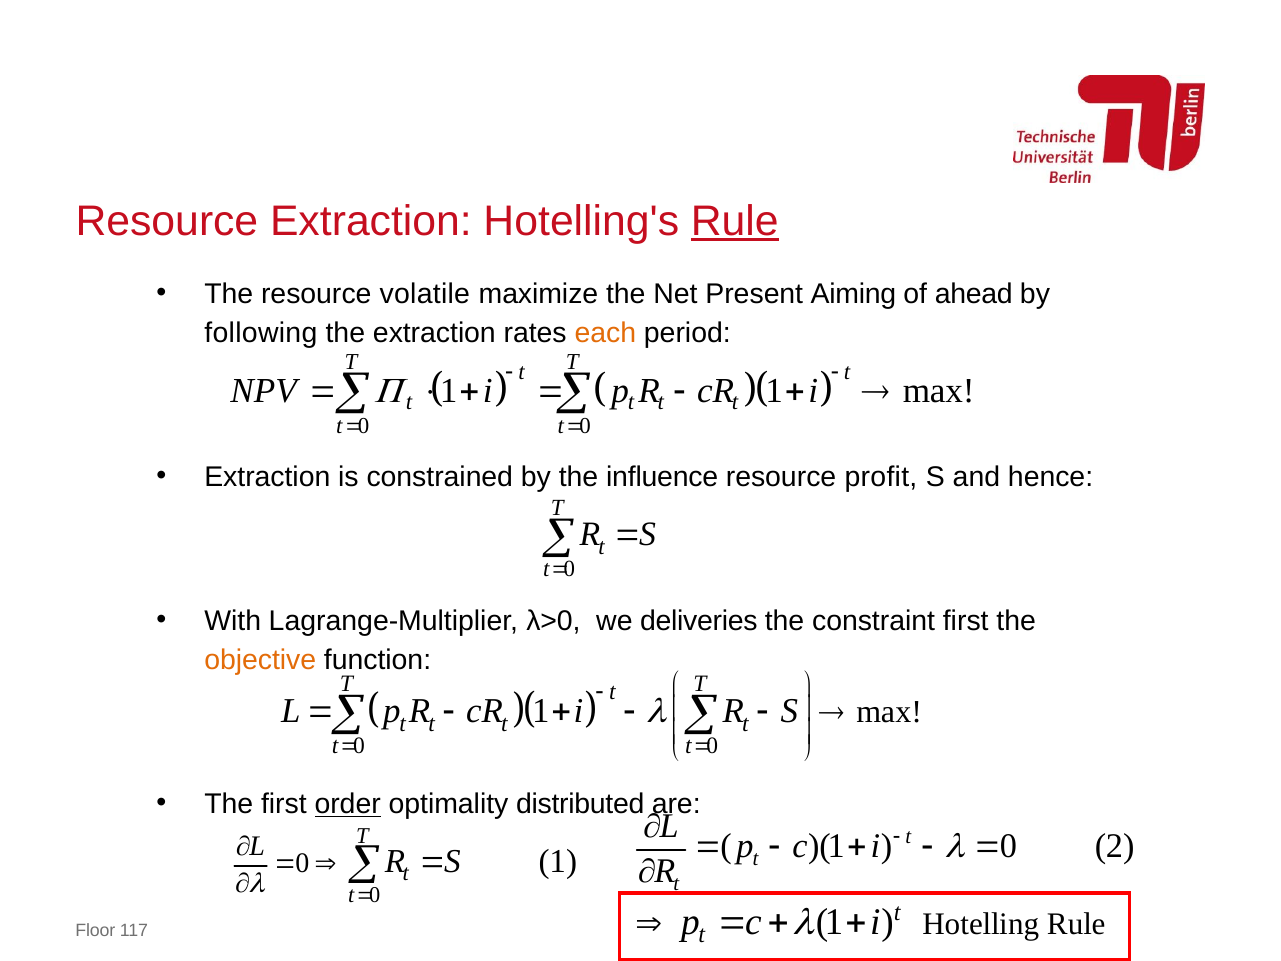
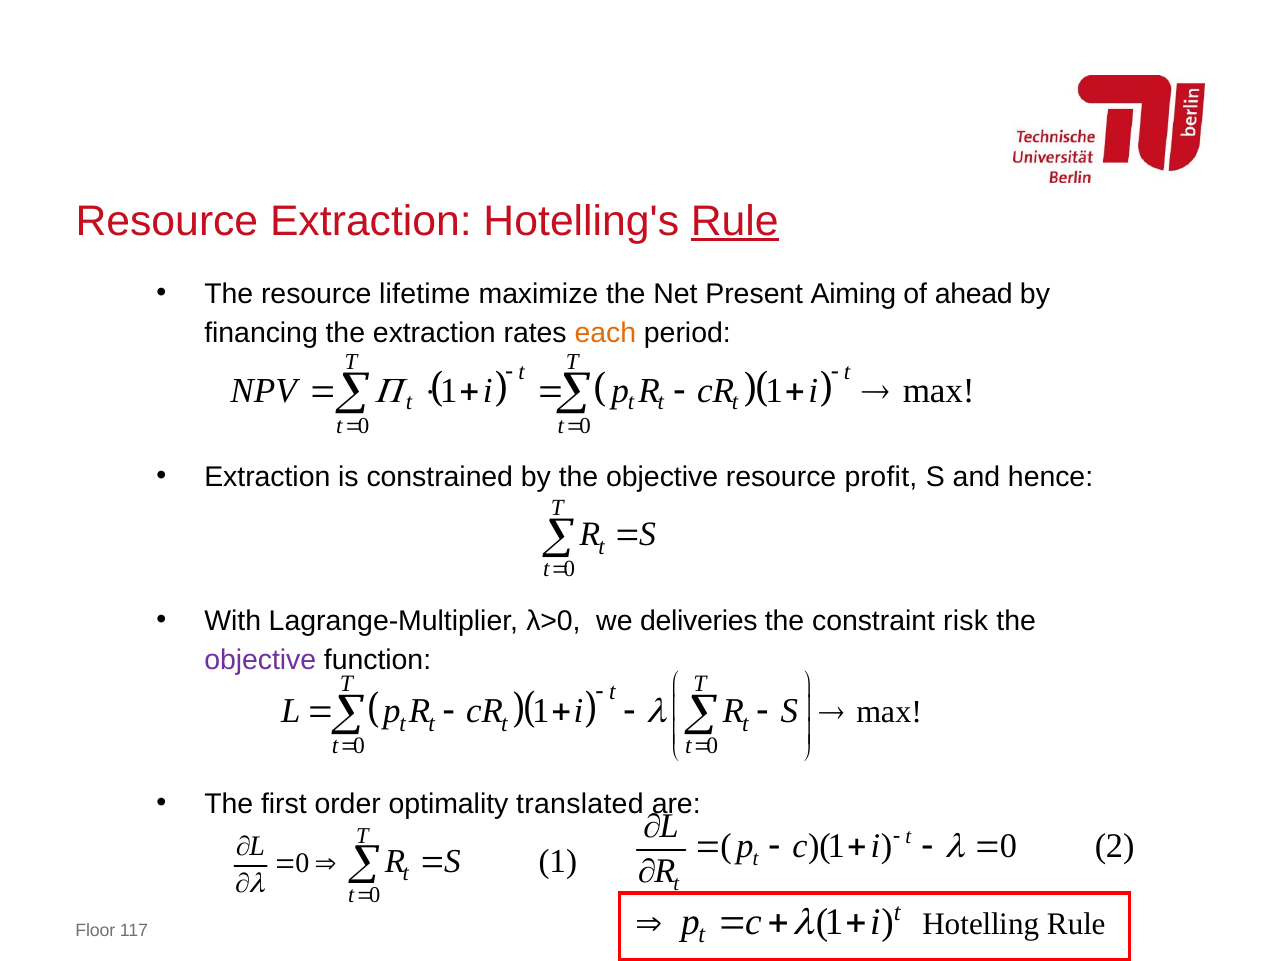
volatile: volatile -> lifetime
following: following -> financing
by the influence: influence -> objective
constraint first: first -> risk
objective at (260, 660) colour: orange -> purple
order underline: present -> none
distributed: distributed -> translated
